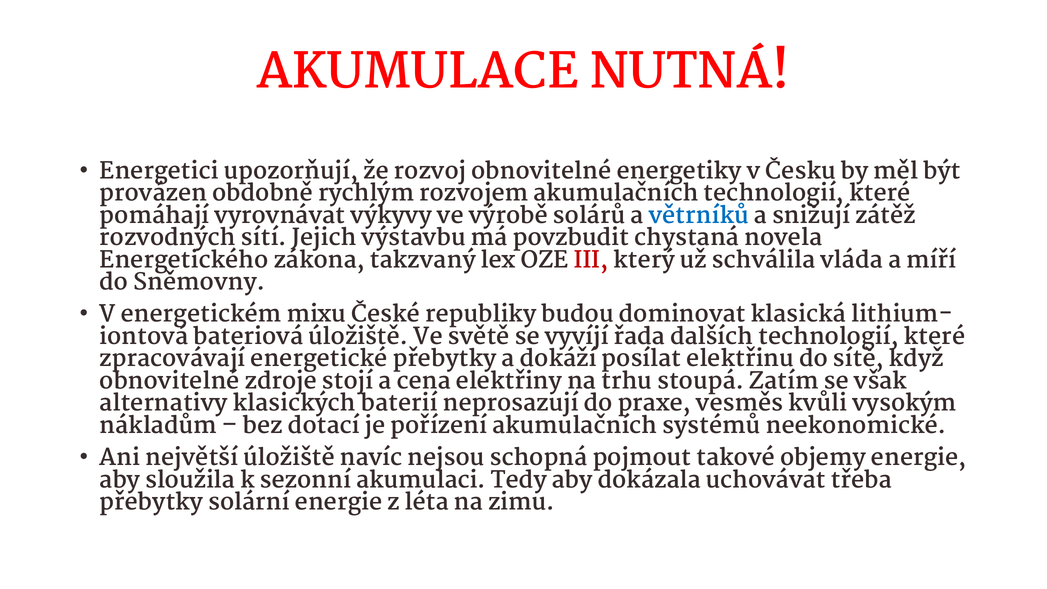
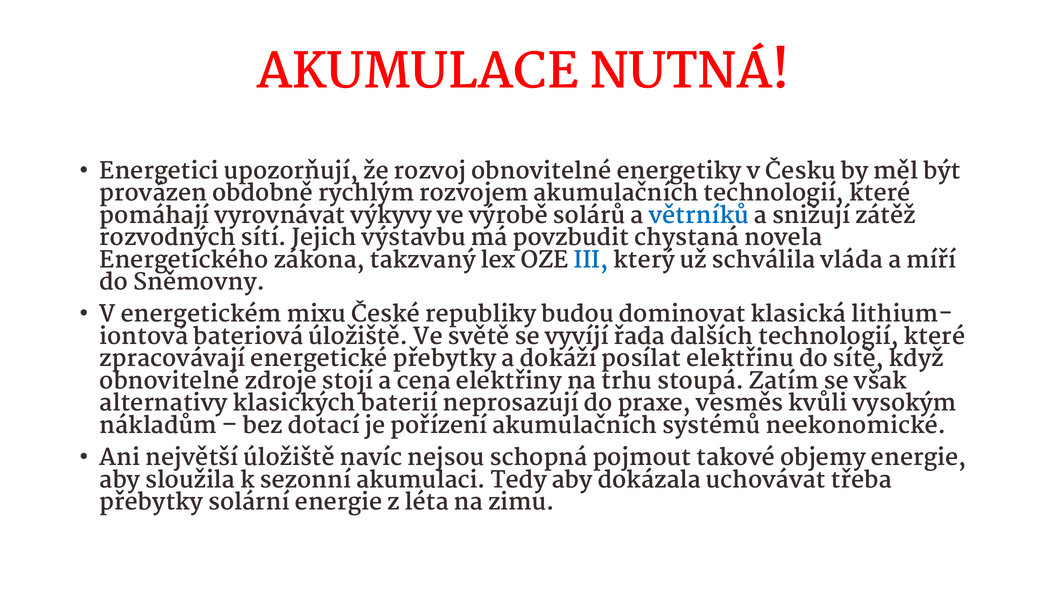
III colour: red -> blue
